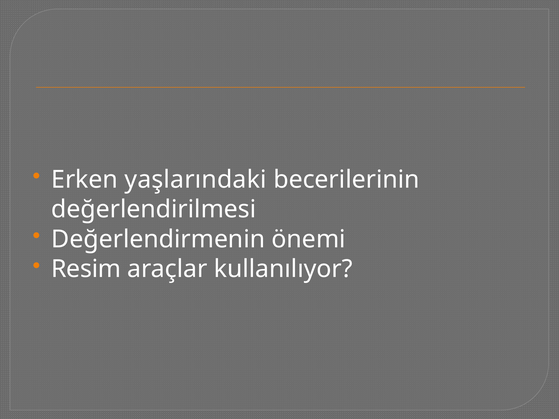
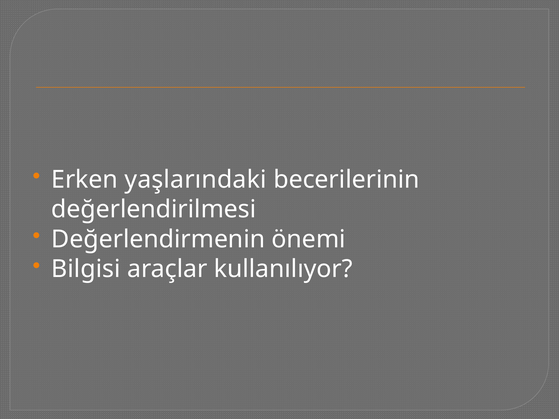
Resim: Resim -> Bilgisi
